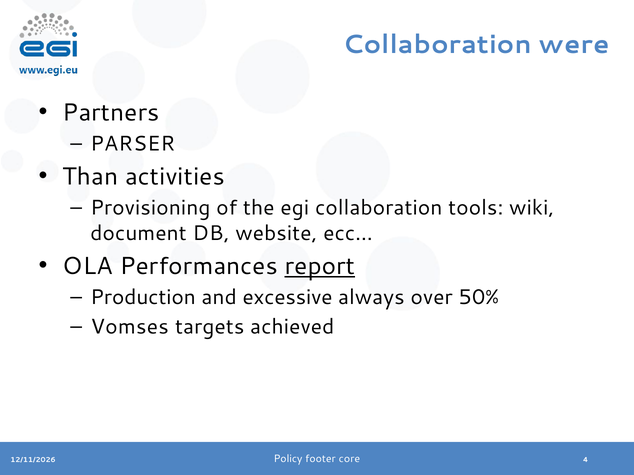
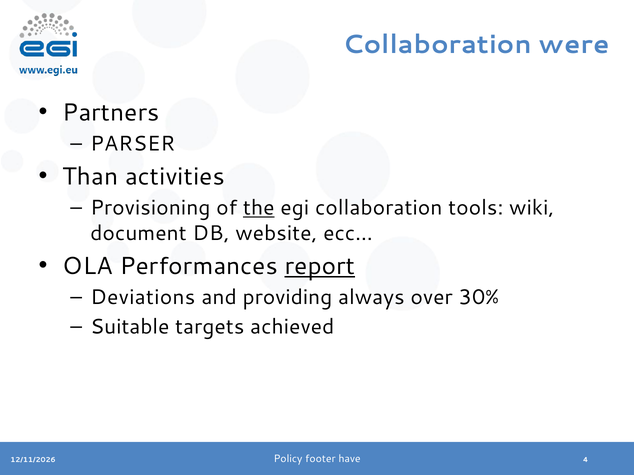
the underline: none -> present
Production: Production -> Deviations
excessive: excessive -> providing
50%: 50% -> 30%
Vomses: Vomses -> Suitable
core: core -> have
